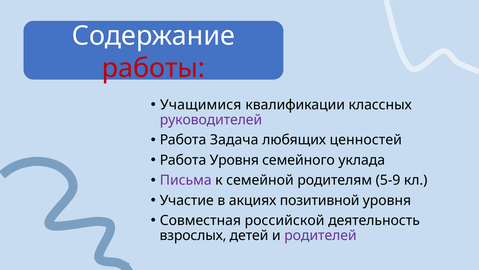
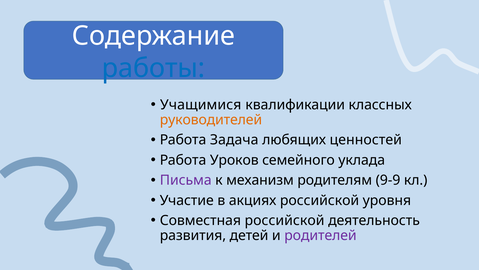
работы colour: red -> blue
руководителей colour: purple -> orange
Работа Уровня: Уровня -> Уроков
семейной: семейной -> механизм
5-9: 5-9 -> 9-9
акциях позитивной: позитивной -> российской
взрослых: взрослых -> развития
